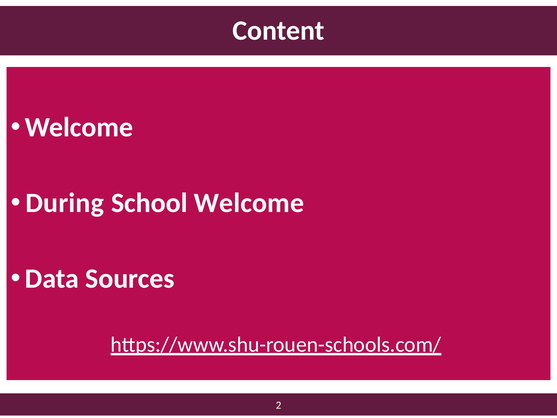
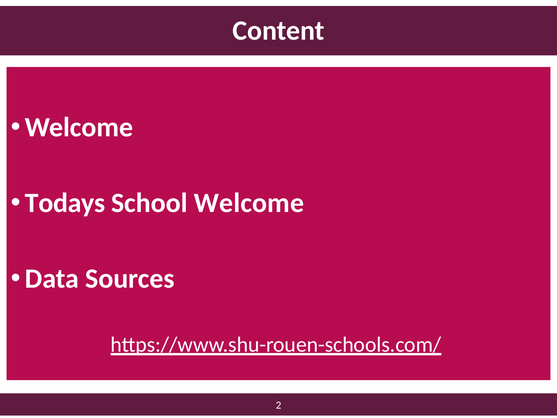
During: During -> Todays
